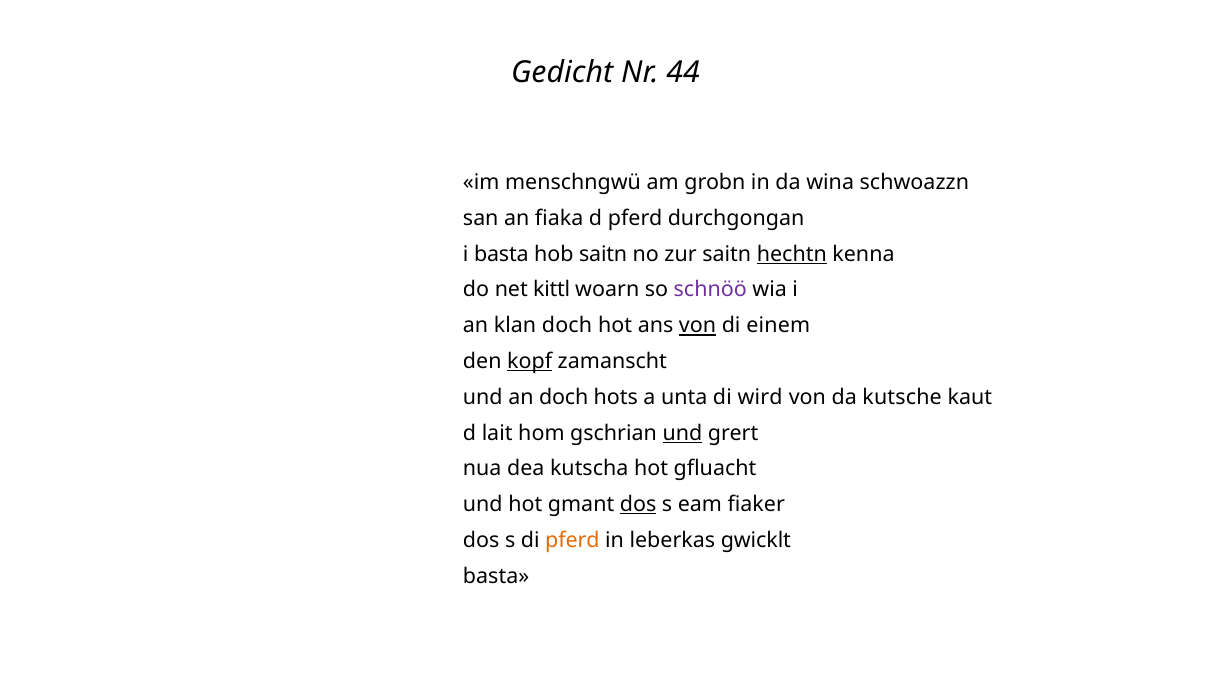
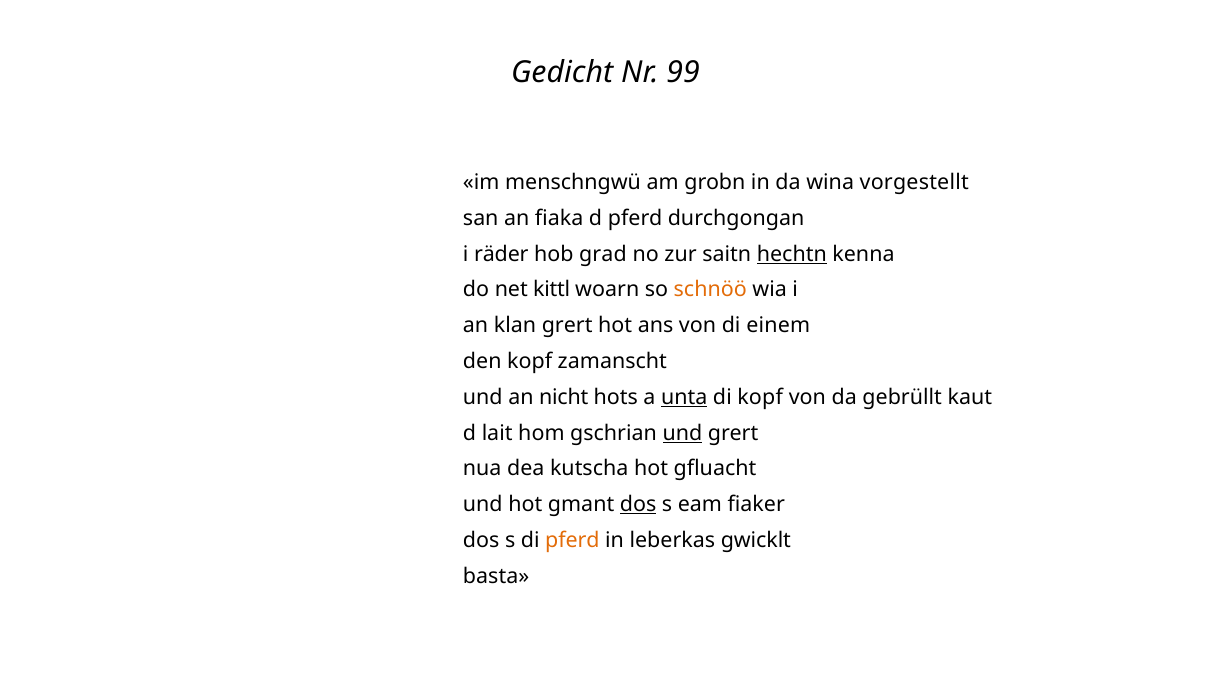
44: 44 -> 99
schwoazzn: schwoazzn -> vorgestellt
i basta: basta -> räder
hob saitn: saitn -> grad
schnöö colour: purple -> orange
klan doch: doch -> grert
von at (698, 326) underline: present -> none
kopf at (530, 362) underline: present -> none
an doch: doch -> nicht
unta underline: none -> present
di wird: wird -> kopf
kutsche: kutsche -> gebrüllt
